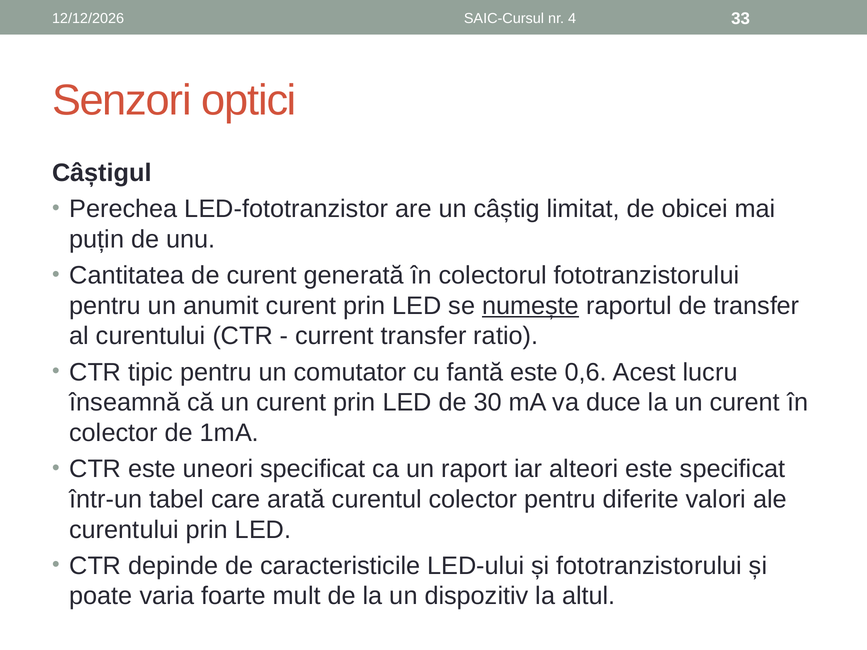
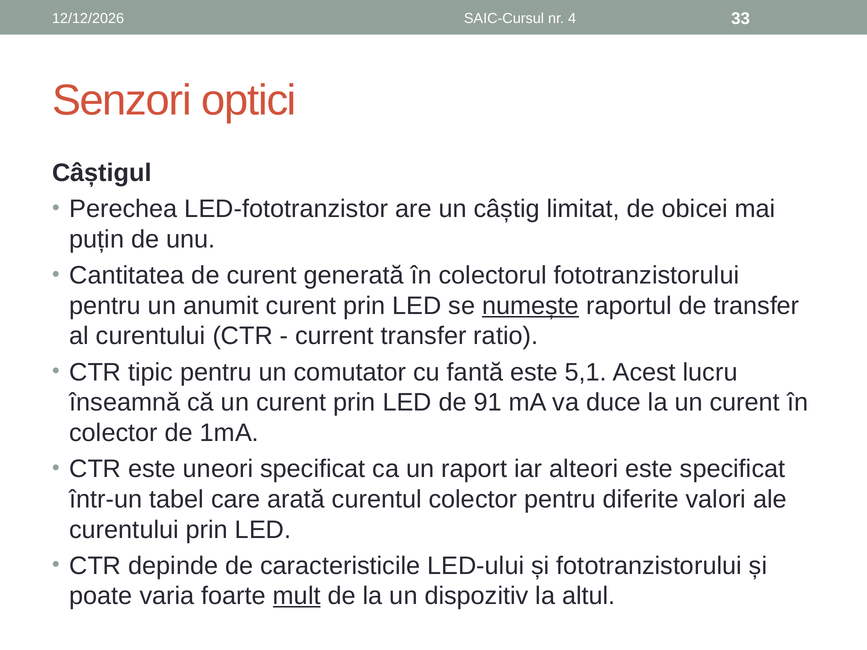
0,6: 0,6 -> 5,1
30: 30 -> 91
mult underline: none -> present
